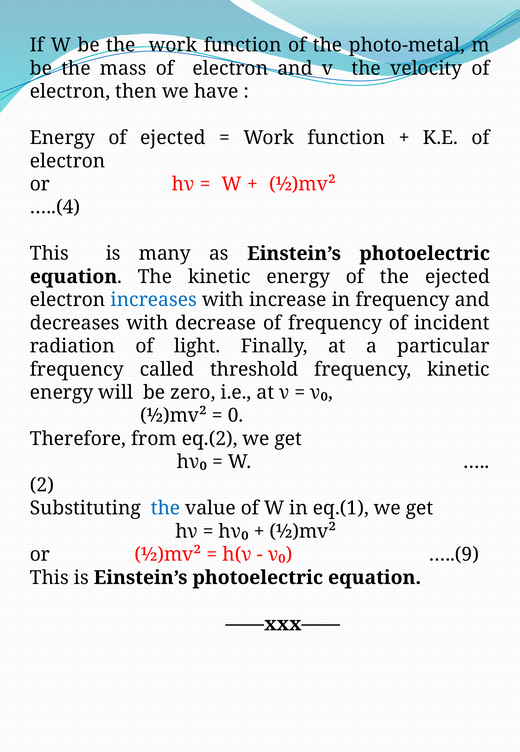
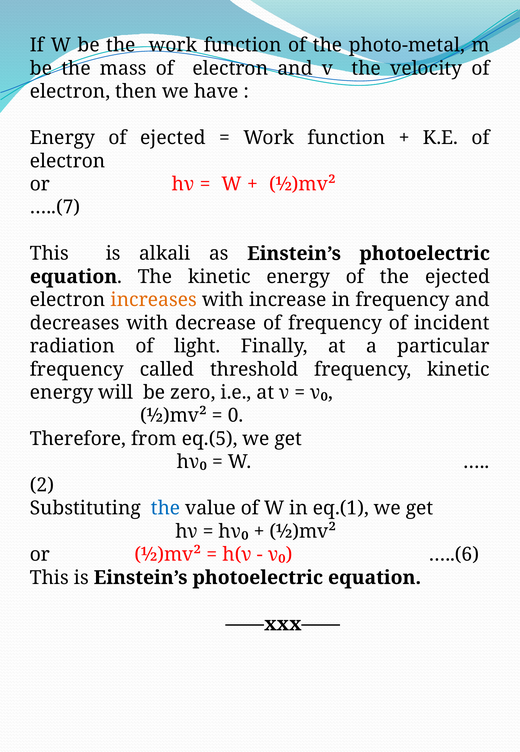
…..(4: …..(4 -> …..(7
many: many -> alkali
increases colour: blue -> orange
eq.(2: eq.(2 -> eq.(5
…..(9: …..(9 -> …..(6
